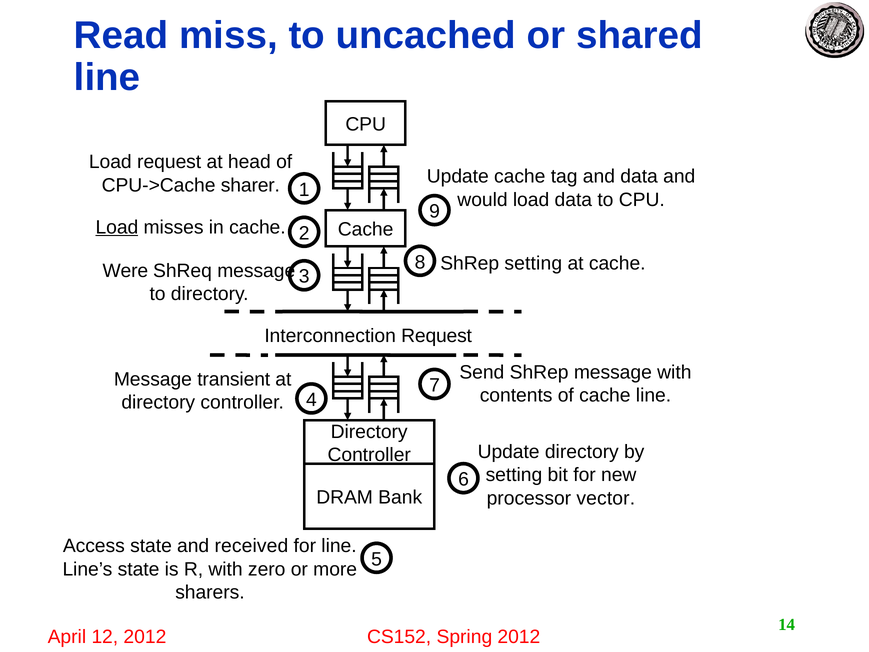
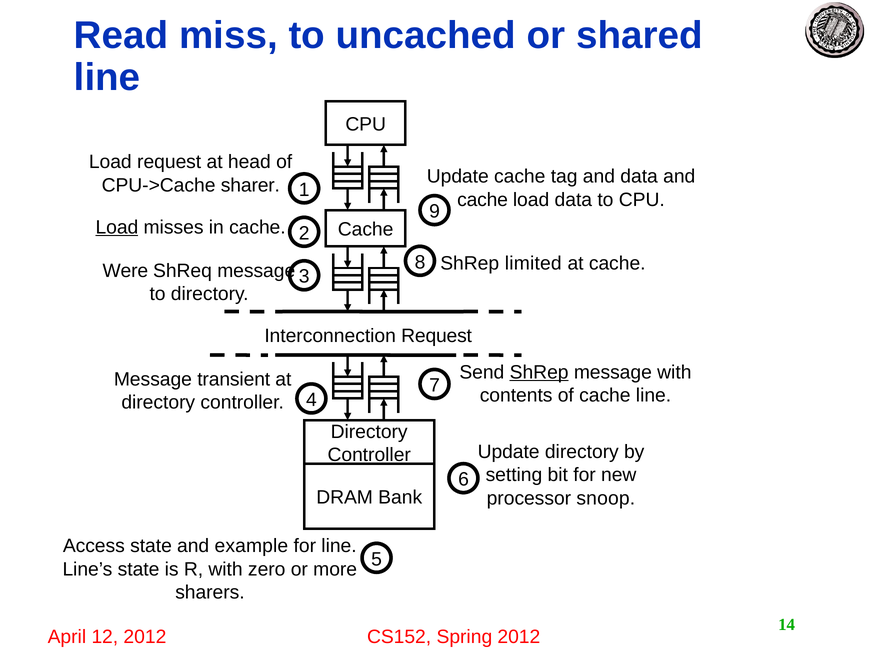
would at (482, 200): would -> cache
ShRep setting: setting -> limited
ShRep at (539, 372) underline: none -> present
vector: vector -> snoop
received: received -> example
